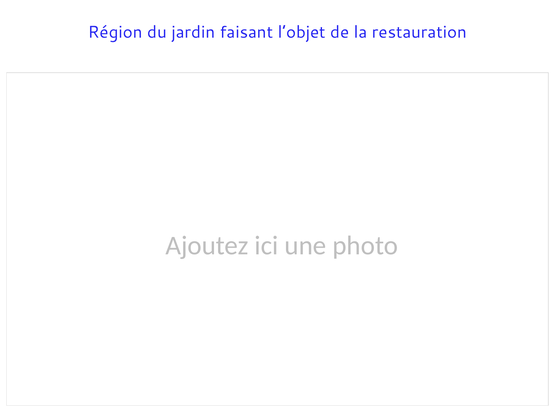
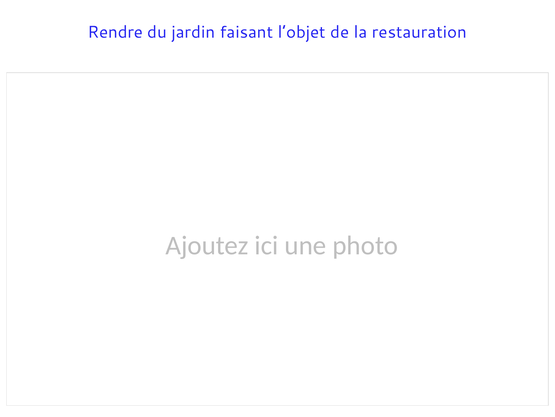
Région: Région -> Rendre
